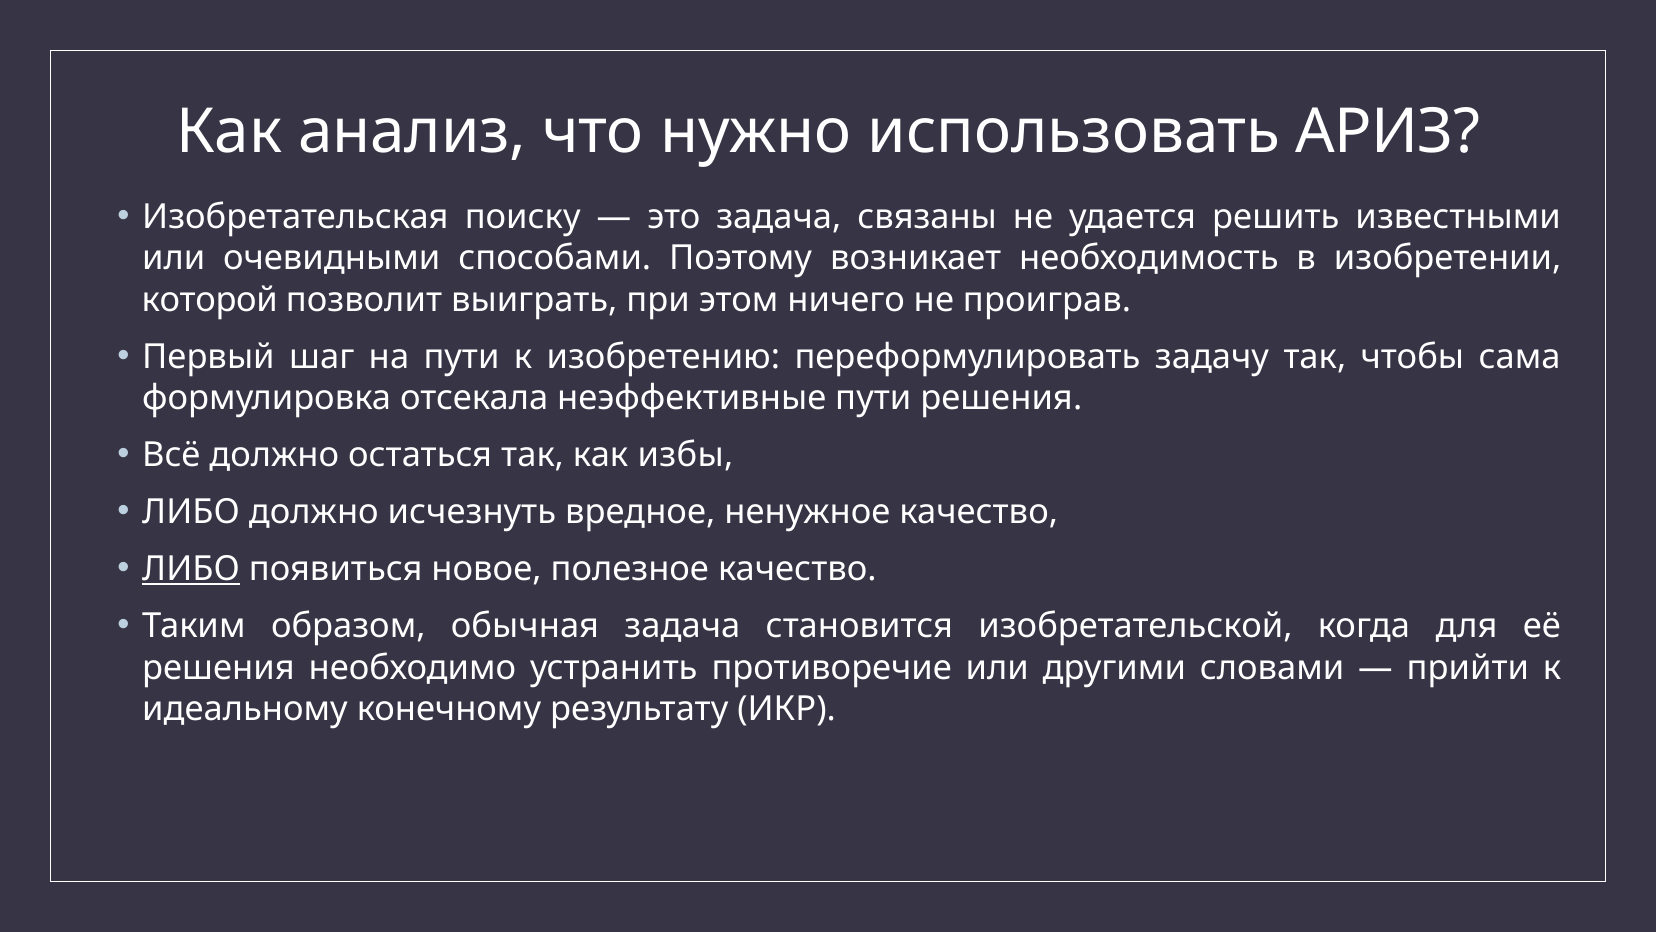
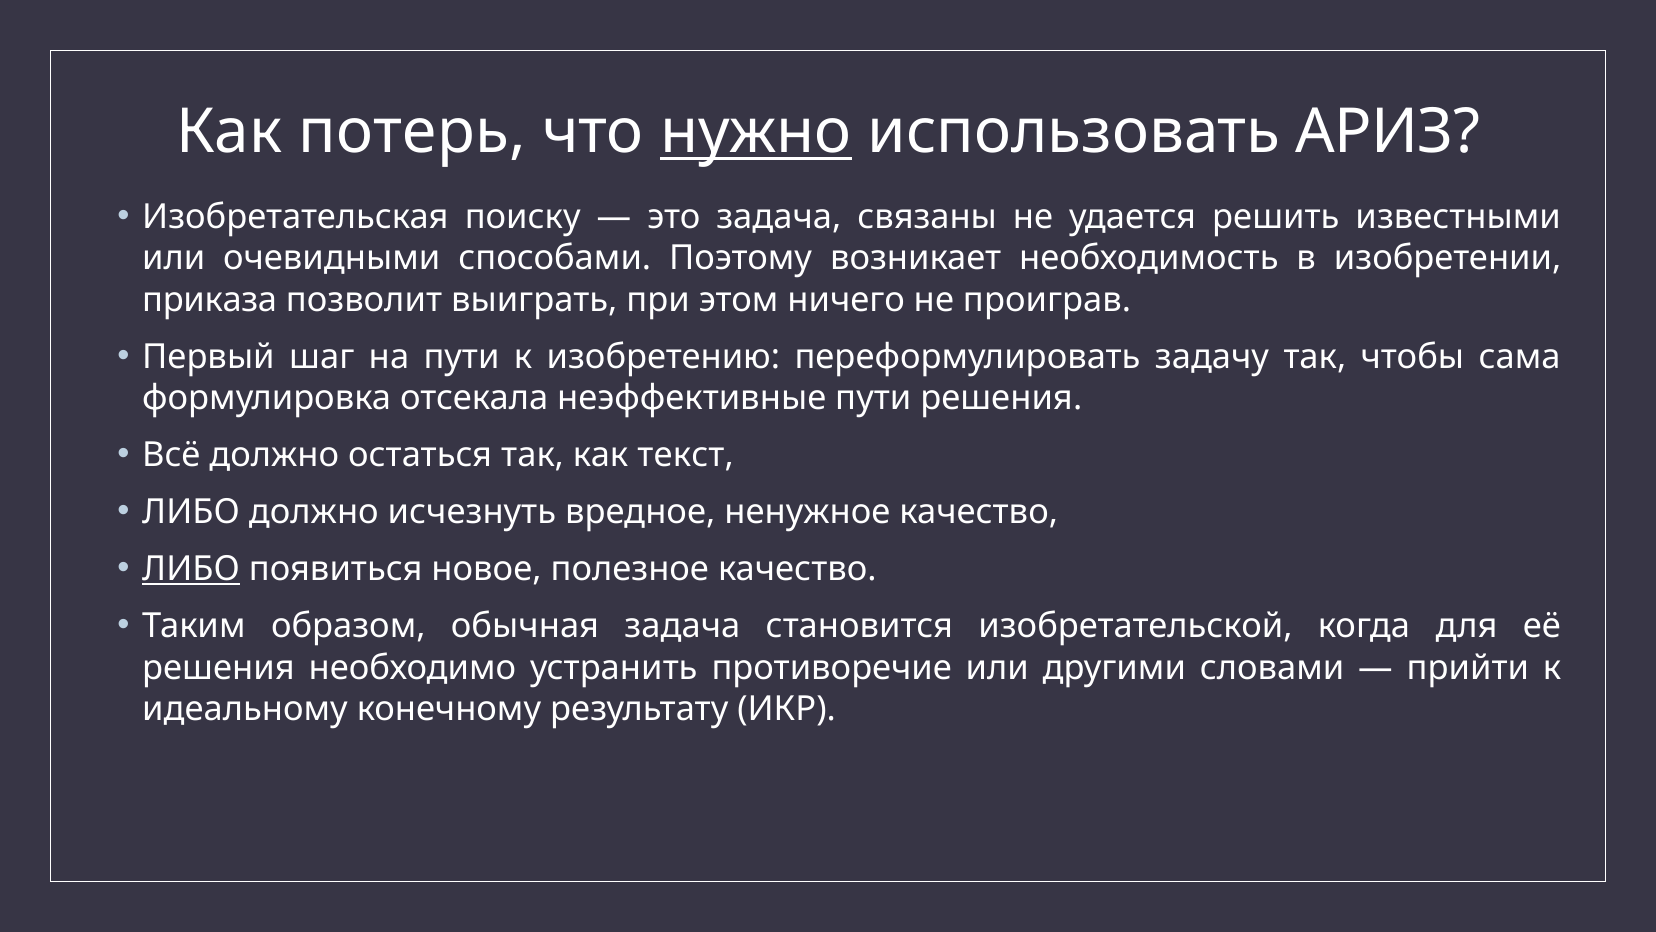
анализ: анализ -> потерь
нужно underline: none -> present
которой: которой -> приказа
избы: избы -> текст
